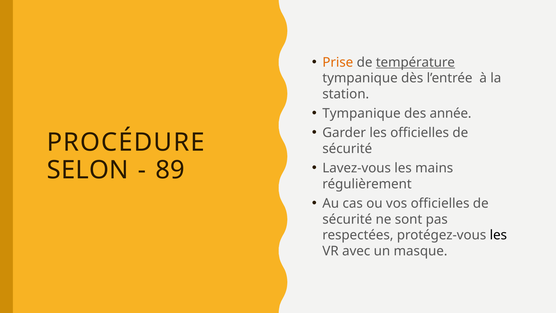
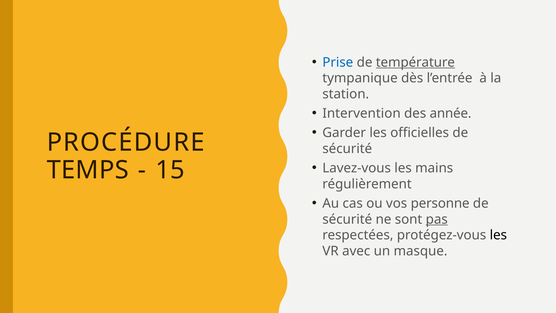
Prise colour: orange -> blue
Tympanique at (362, 113): Tympanique -> Intervention
SELON: SELON -> TEMPS
89: 89 -> 15
vos officielles: officielles -> personne
pas underline: none -> present
